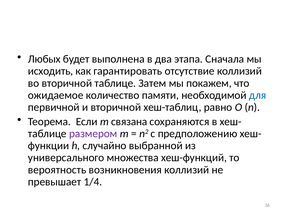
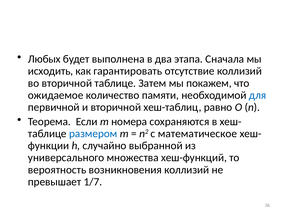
связана: связана -> номера
размером colour: purple -> blue
предположению: предположению -> математическое
1/4: 1/4 -> 1/7
